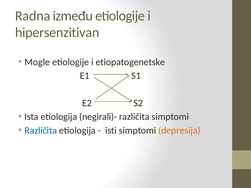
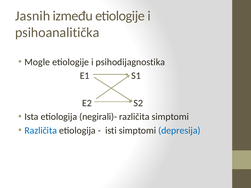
Radna: Radna -> Jasnih
hipersenzitivan: hipersenzitivan -> psihoanalitička
etiopatogenetske: etiopatogenetske -> psihodijagnostika
depresija colour: orange -> blue
